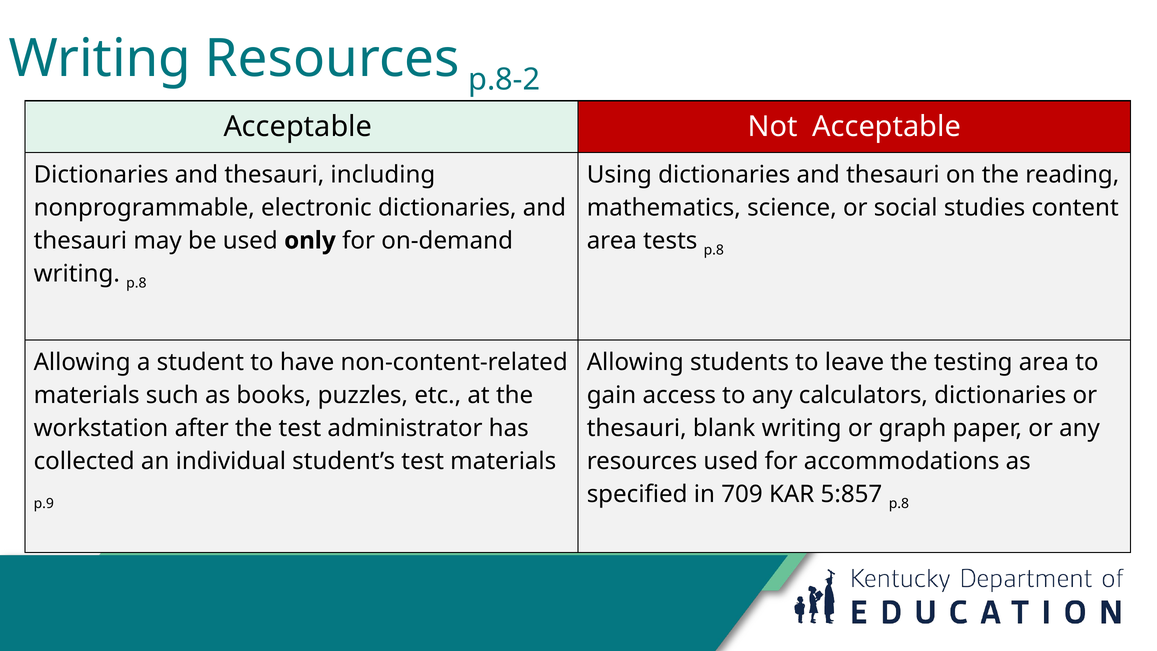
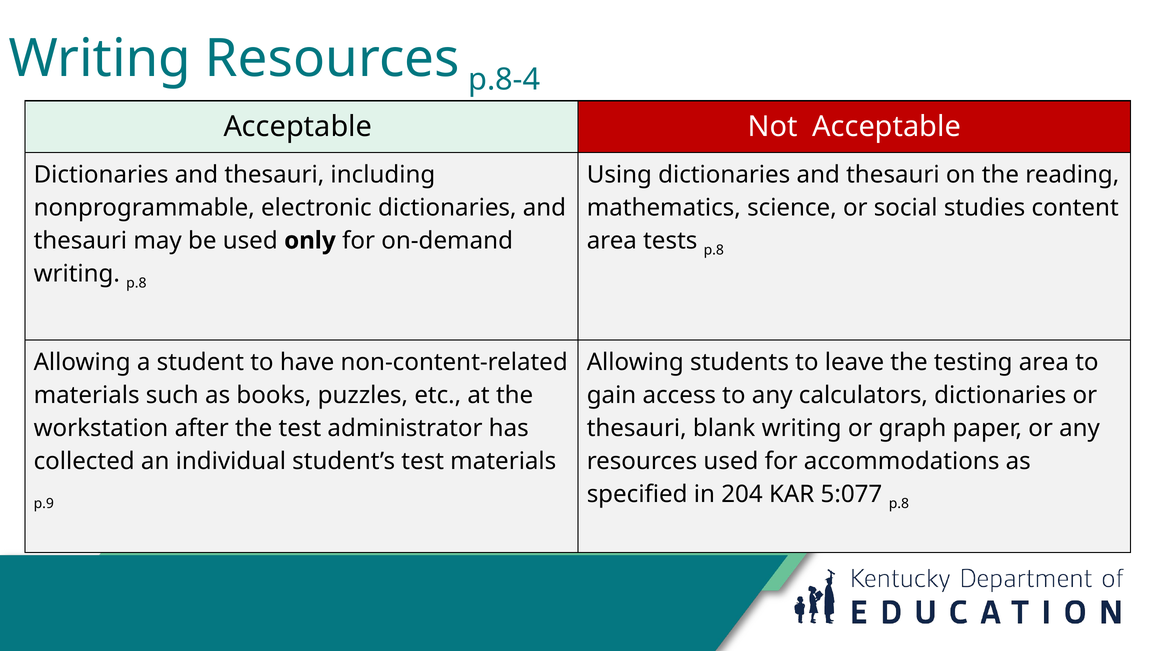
p.8-2: p.8-2 -> p.8-4
709: 709 -> 204
5:857: 5:857 -> 5:077
